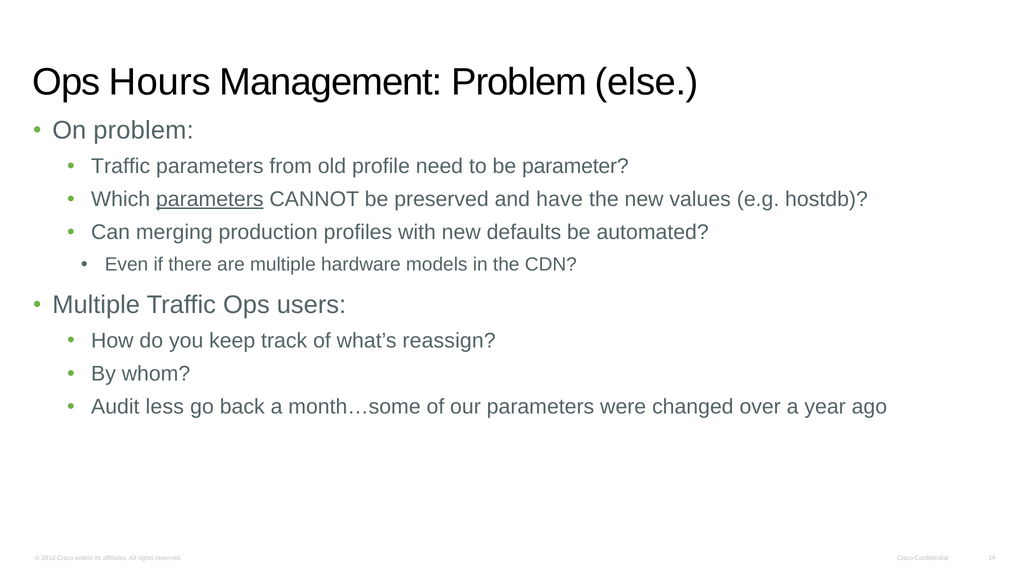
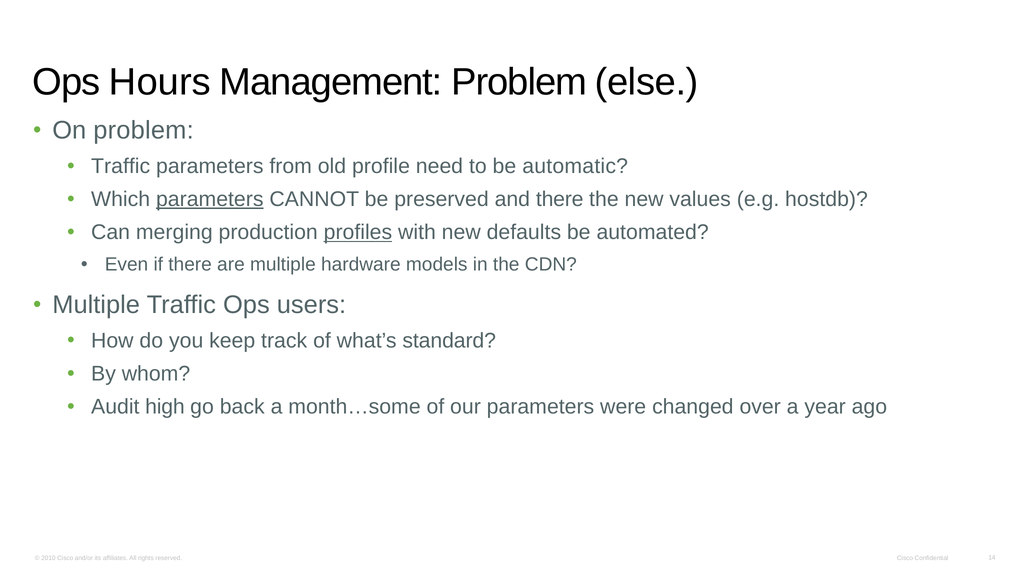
parameter: parameter -> automatic
and have: have -> there
profiles underline: none -> present
reassign: reassign -> standard
less: less -> high
